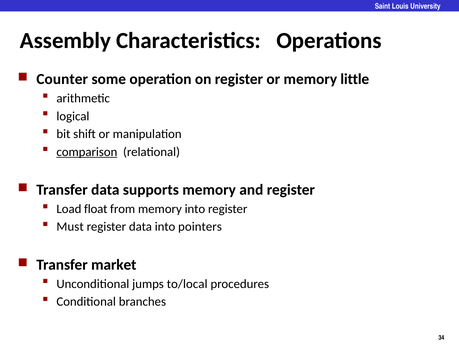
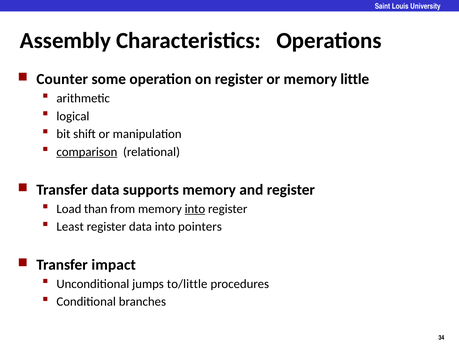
float: float -> than
into at (195, 209) underline: none -> present
Must: Must -> Least
market: market -> impact
to/local: to/local -> to/little
